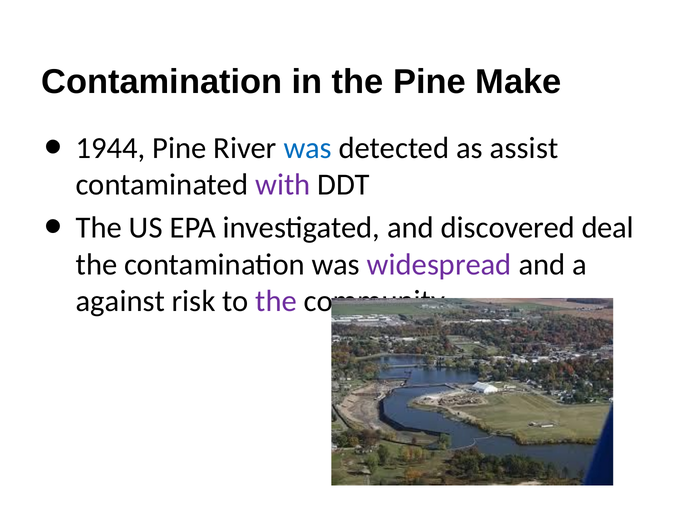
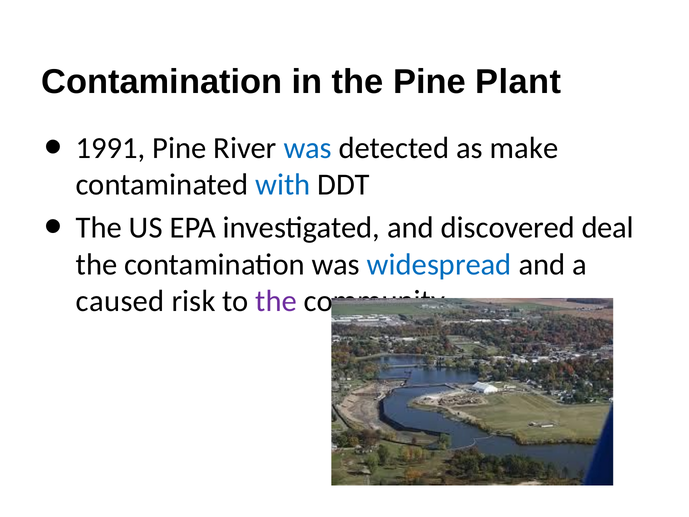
Make: Make -> Plant
1944: 1944 -> 1991
assist: assist -> make
with colour: purple -> blue
widespread colour: purple -> blue
against: against -> caused
